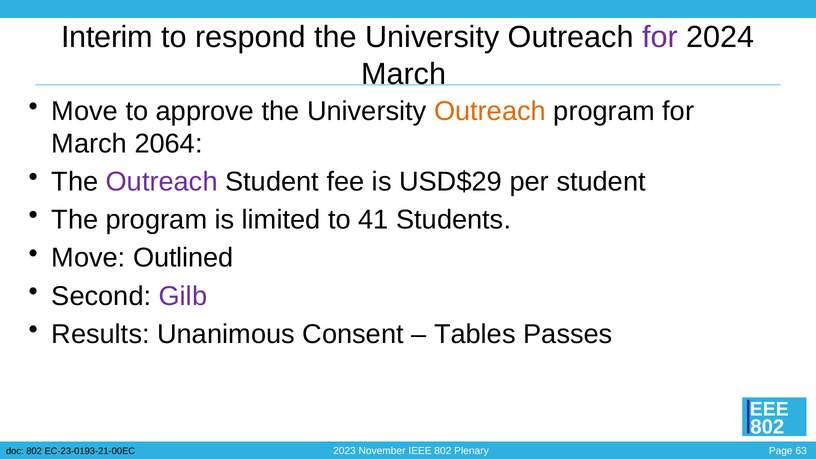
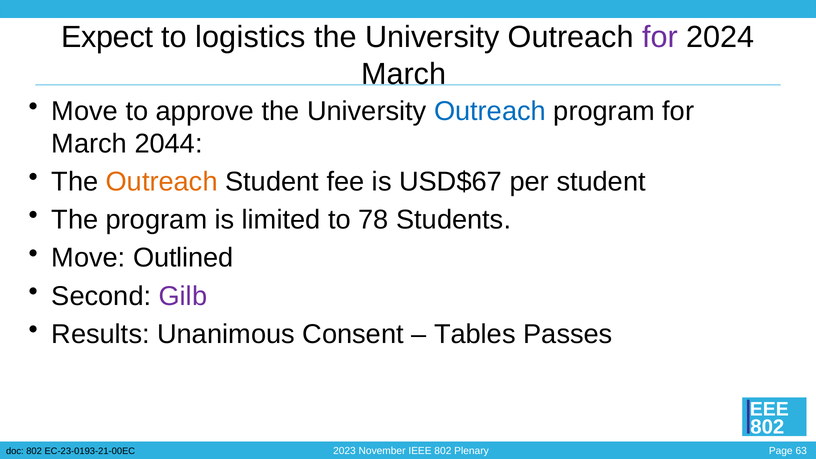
Interim: Interim -> Expect
respond: respond -> logistics
Outreach at (490, 111) colour: orange -> blue
2064: 2064 -> 2044
Outreach at (162, 182) colour: purple -> orange
USD$29: USD$29 -> USD$67
41: 41 -> 78
